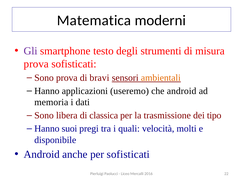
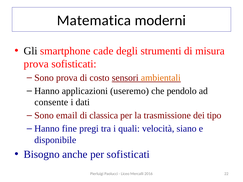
Gli colour: purple -> black
testo: testo -> cade
bravi: bravi -> costo
che android: android -> pendolo
memoria: memoria -> consente
libera: libera -> email
suoi: suoi -> fine
molti: molti -> siano
Android at (42, 155): Android -> Bisogno
